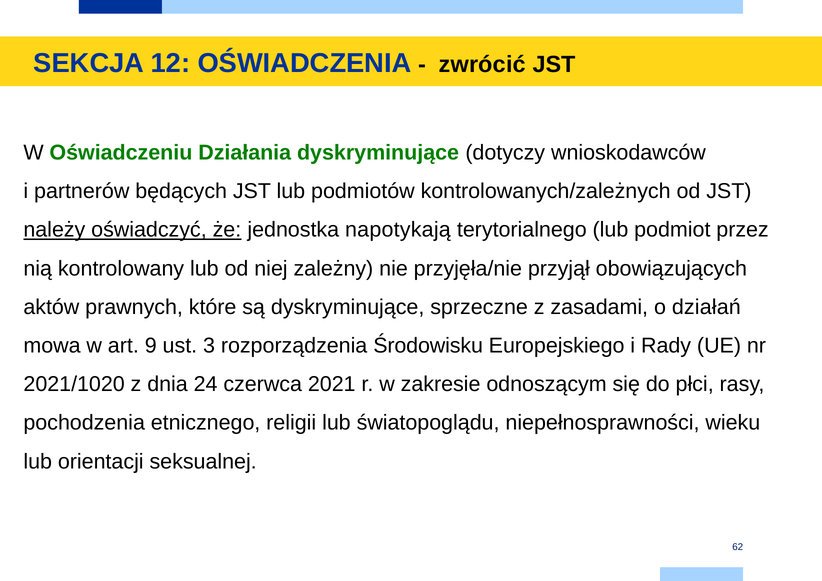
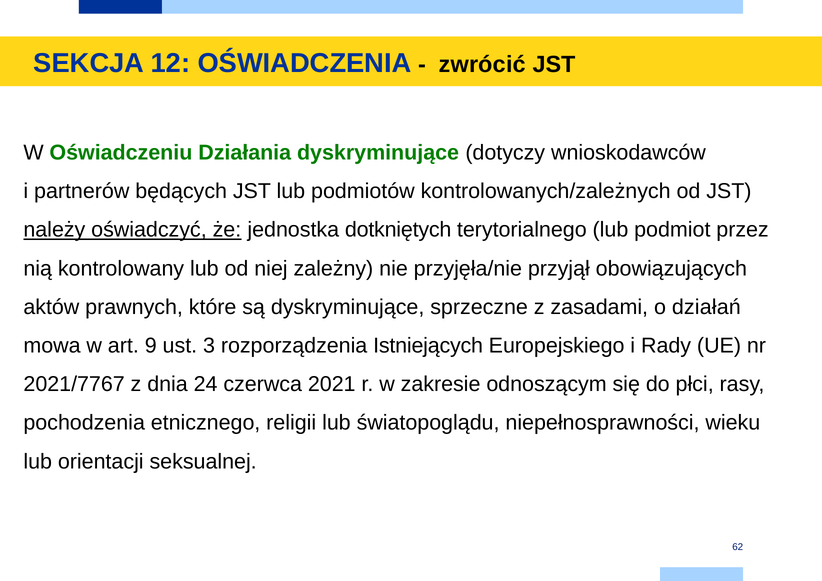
napotykają: napotykają -> dotkniętych
Środowisku: Środowisku -> Istniejących
2021/1020: 2021/1020 -> 2021/7767
